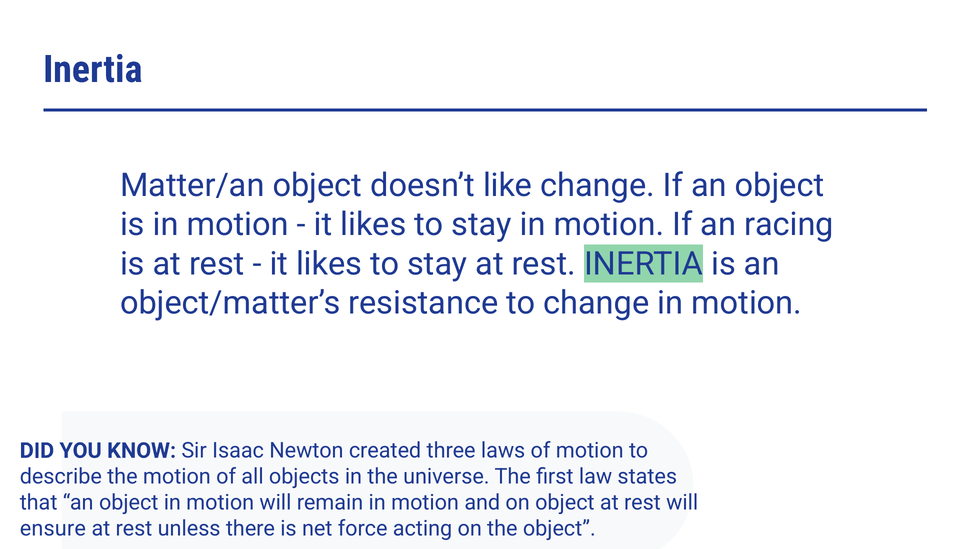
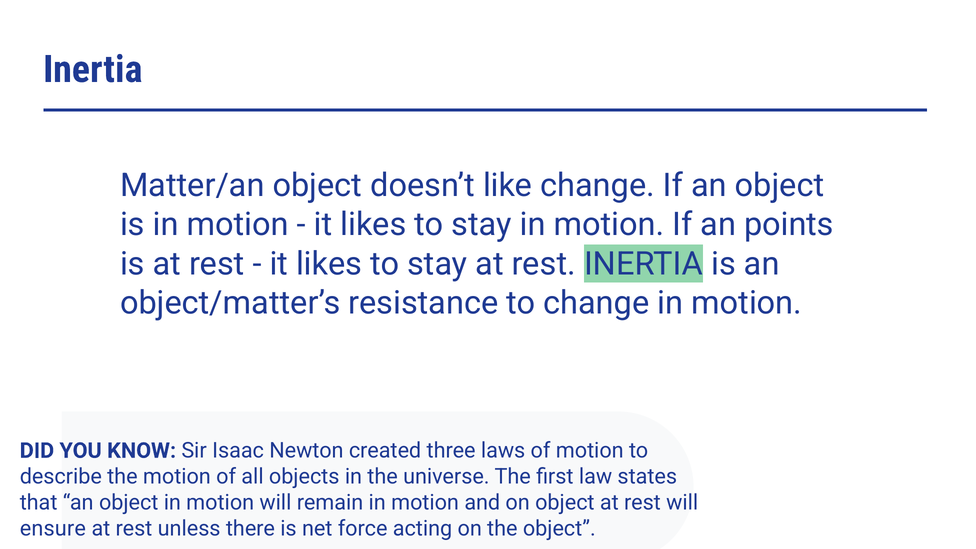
racing: racing -> points
